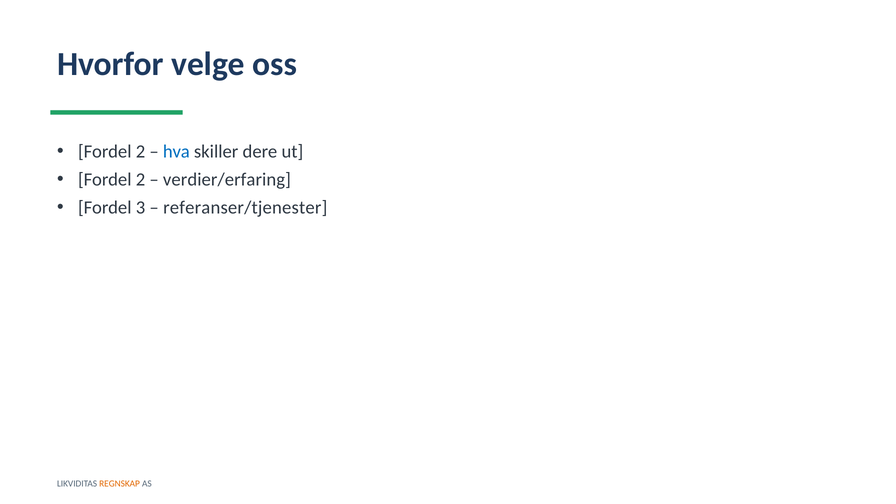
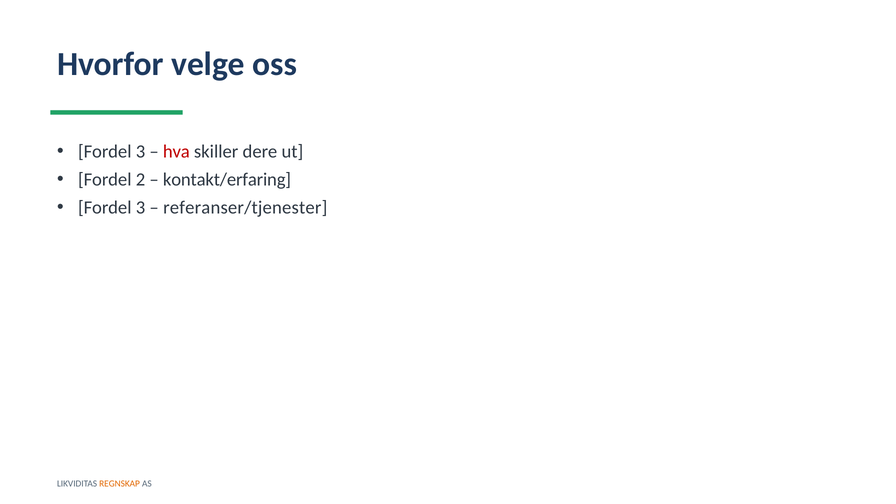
2 at (141, 152): 2 -> 3
hva colour: blue -> red
verdier/erfaring: verdier/erfaring -> kontakt/erfaring
